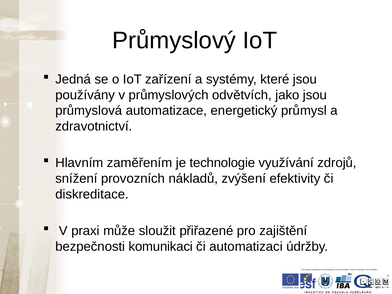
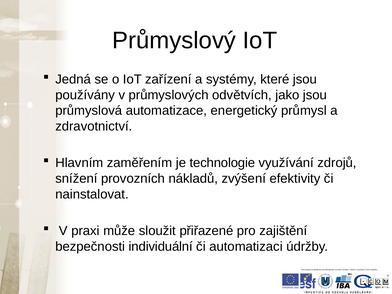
diskreditace: diskreditace -> nainstalovat
komunikaci: komunikaci -> individuální
